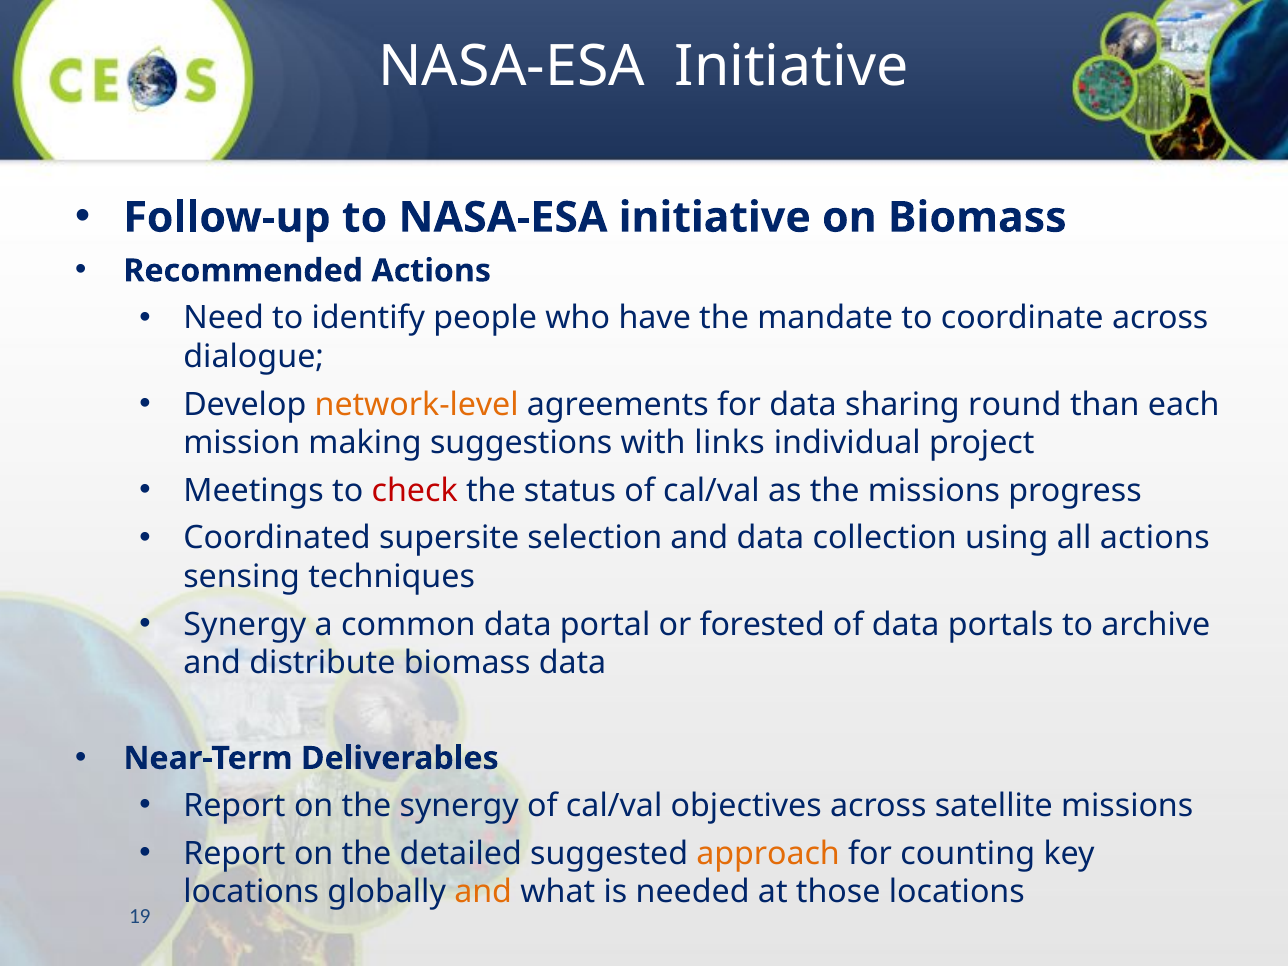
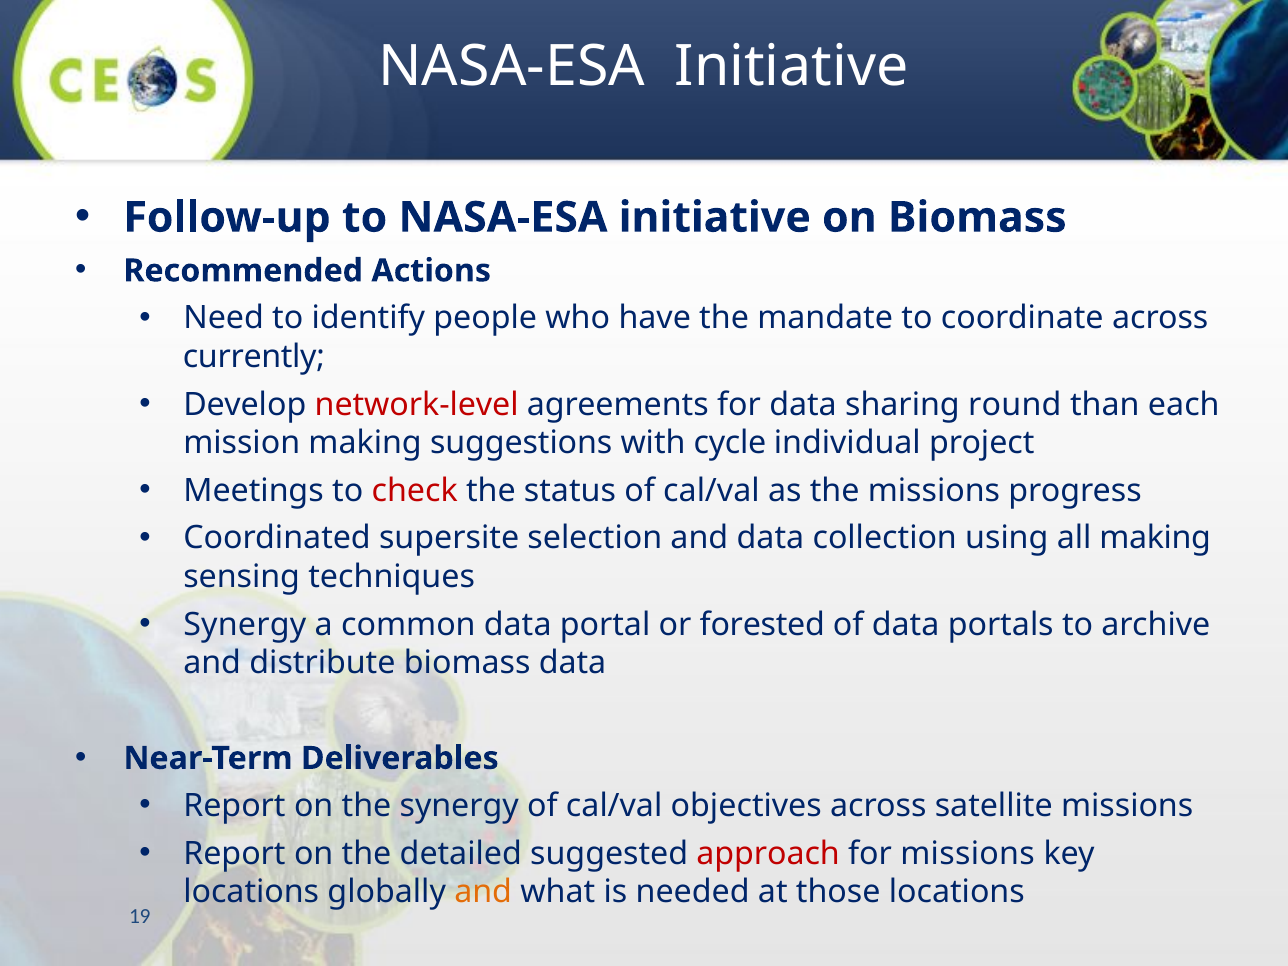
dialogue: dialogue -> currently
network-level colour: orange -> red
links: links -> cycle
all actions: actions -> making
approach colour: orange -> red
for counting: counting -> missions
